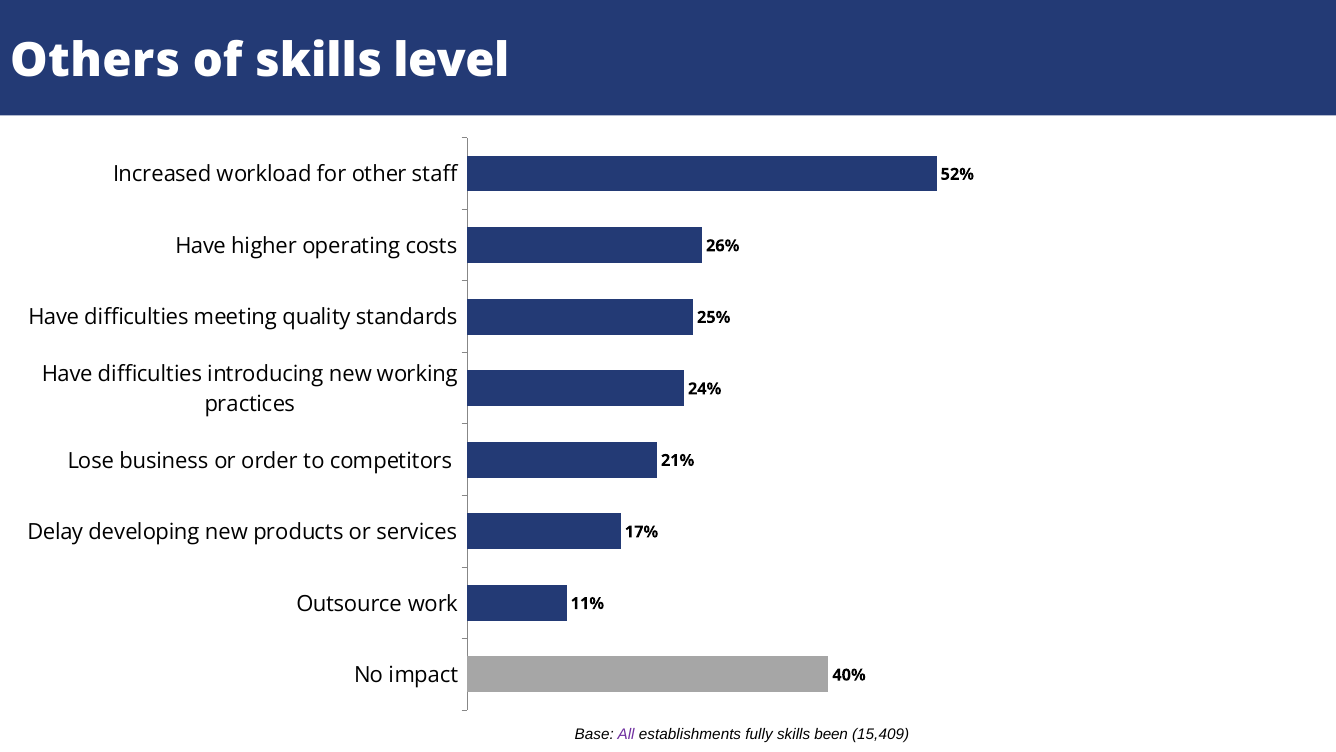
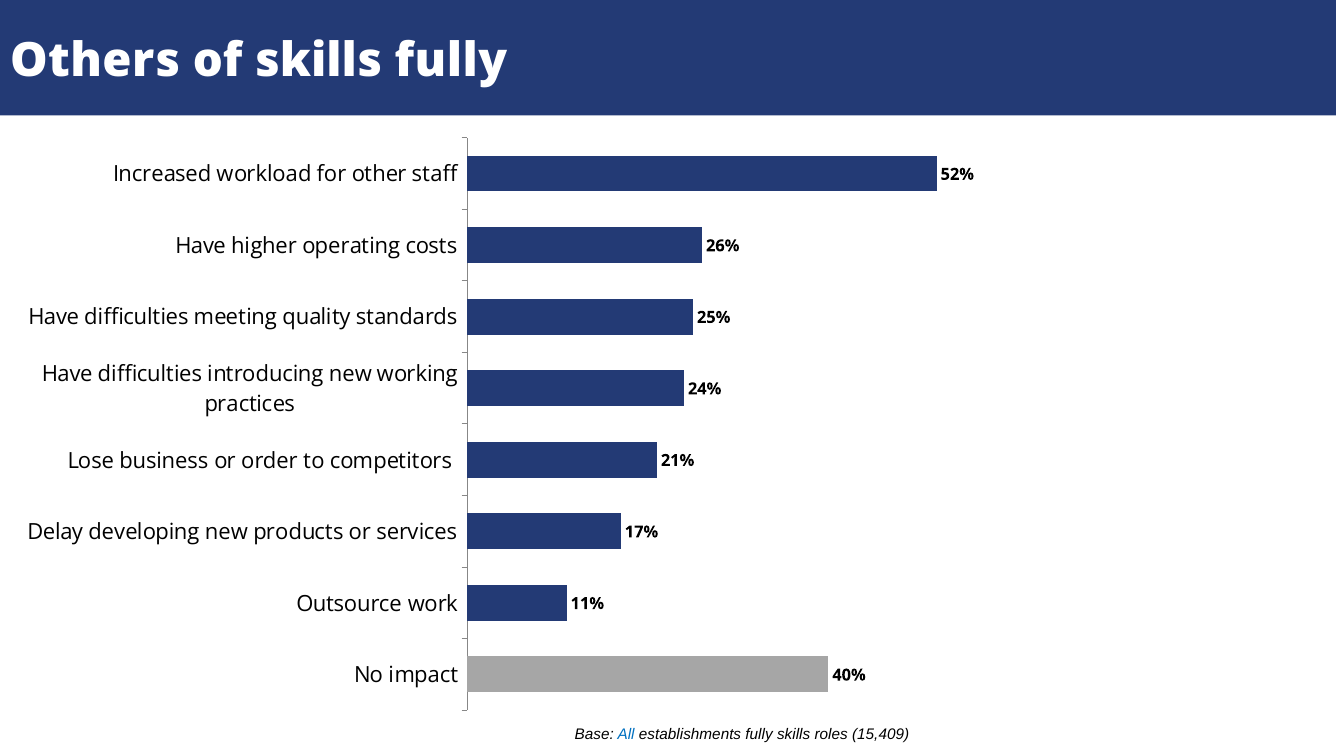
skills level: level -> fully
All colour: purple -> blue
been: been -> roles
